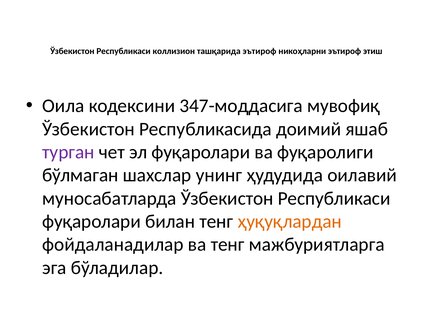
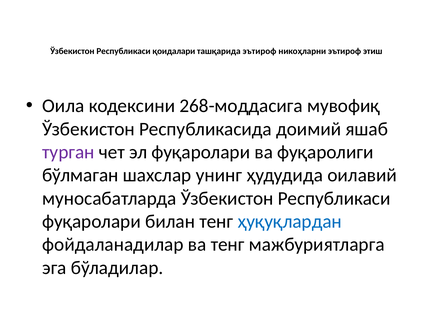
коллизион: коллизион -> қоидалари
347-моддасига: 347-моддасига -> 268-моддасига
ҳуқуқлардан colour: orange -> blue
